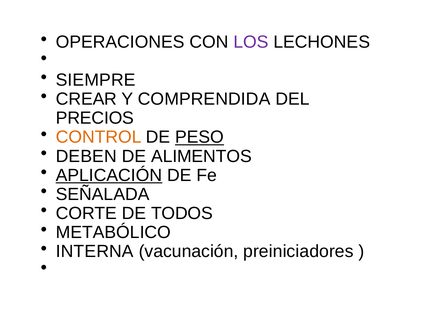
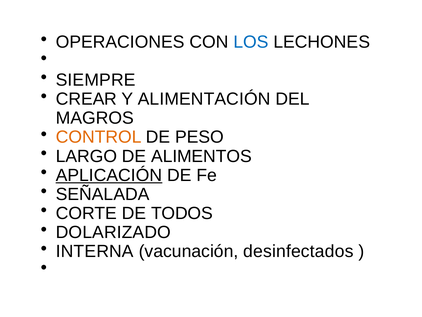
LOS colour: purple -> blue
COMPRENDIDA: COMPRENDIDA -> ALIMENTACIÓN
PRECIOS: PRECIOS -> MAGROS
PESO underline: present -> none
DEBEN: DEBEN -> LARGO
METABÓLICO: METABÓLICO -> DOLARIZADO
preiniciadores: preiniciadores -> desinfectados
